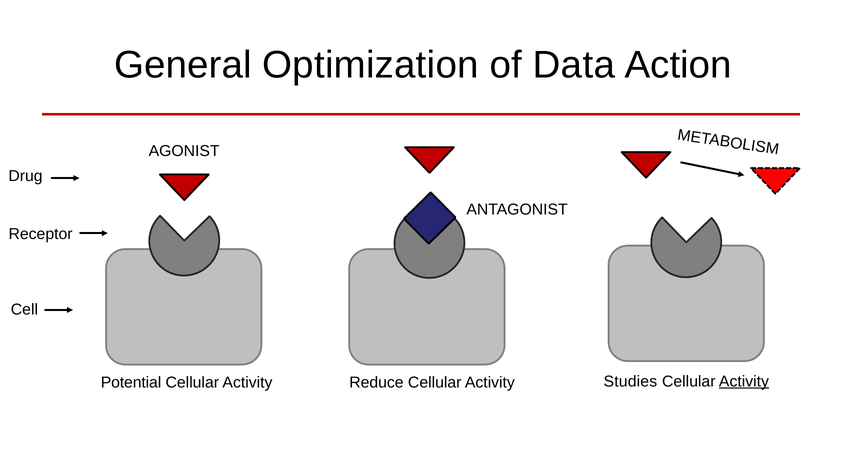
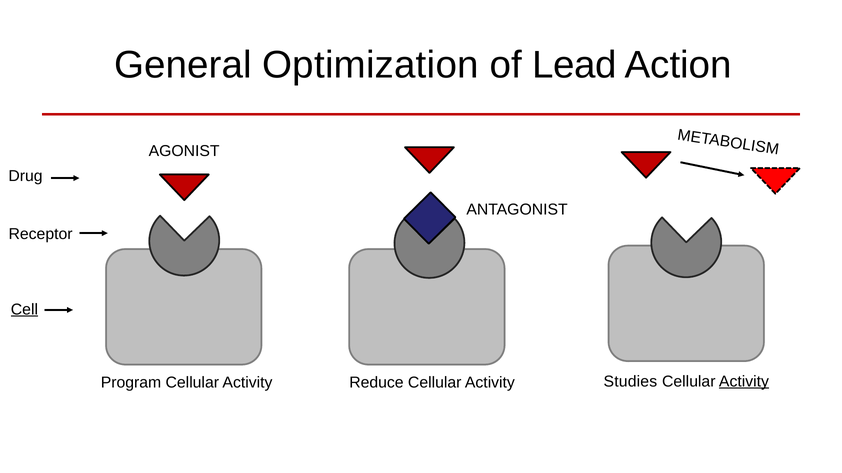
Data: Data -> Lead
Cell underline: none -> present
Potential: Potential -> Program
